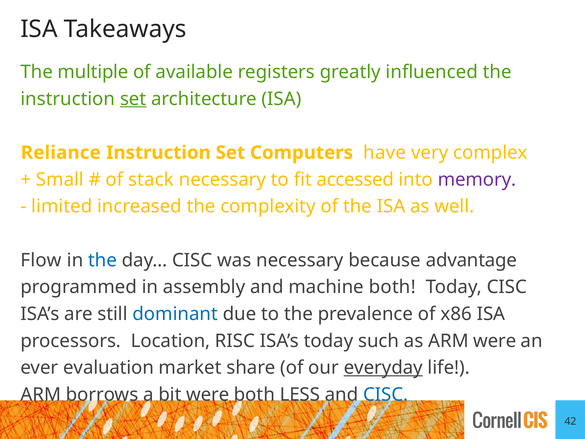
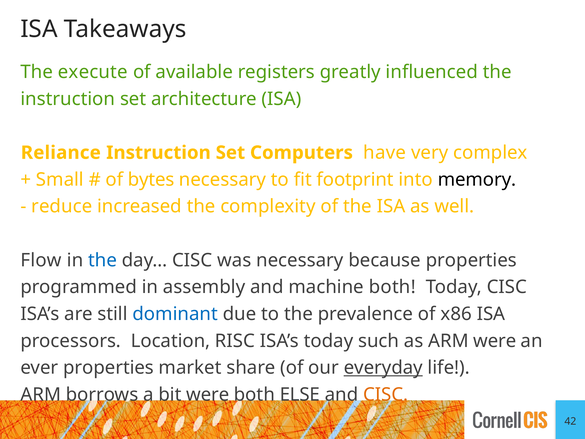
multiple: multiple -> execute
set at (133, 99) underline: present -> none
stack: stack -> bytes
accessed: accessed -> footprint
memory colour: purple -> black
limited: limited -> reduce
because advantage: advantage -> properties
ever evaluation: evaluation -> properties
LESS: LESS -> ELSE
CISC at (386, 394) colour: blue -> orange
